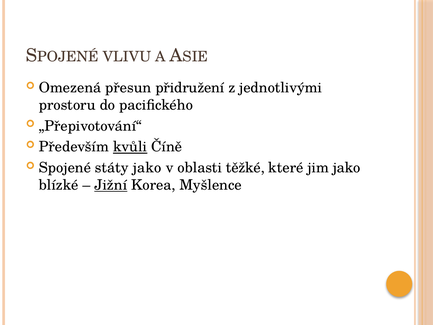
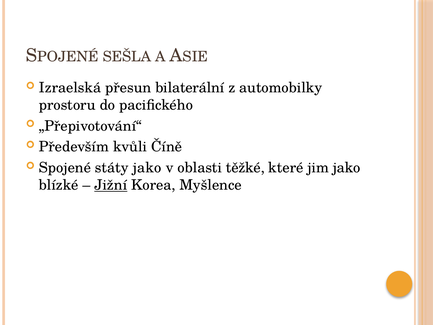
VLIVU: VLIVU -> SEŠLA
Omezená: Omezená -> Izraelská
přidružení: přidružení -> bilaterální
jednotlivými: jednotlivými -> automobilky
kvůli underline: present -> none
